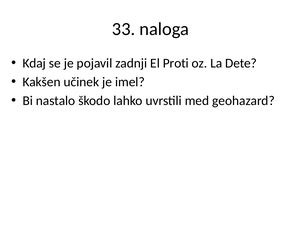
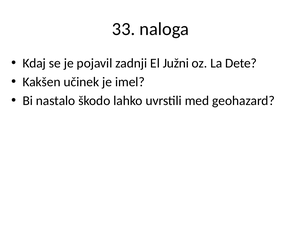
Proti: Proti -> Južni
